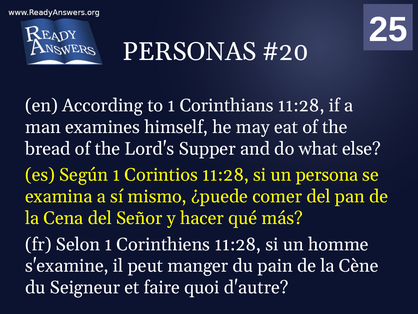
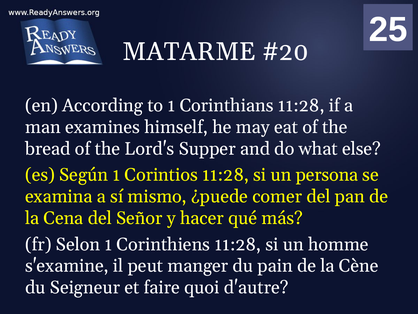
PERSONAS: PERSONAS -> MATARME
